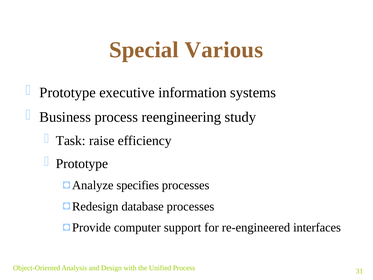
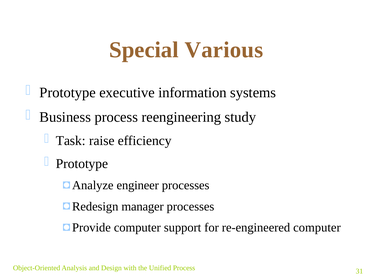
specifies: specifies -> engineer
database: database -> manager
re-engineered interfaces: interfaces -> computer
